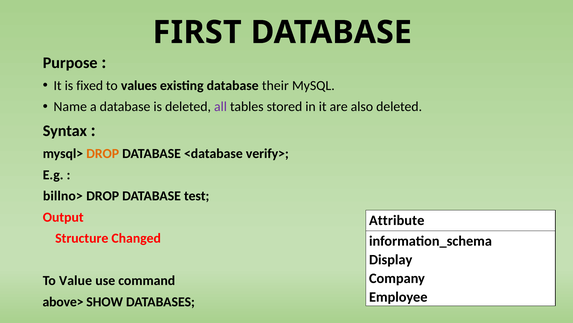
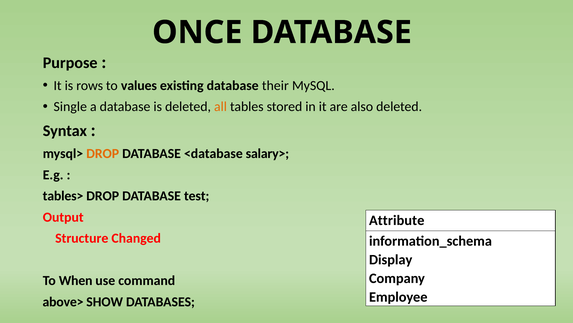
FIRST: FIRST -> ONCE
fixed: fixed -> rows
Name: Name -> Single
all colour: purple -> orange
verify>: verify> -> salary>
billno>: billno> -> tables>
Value: Value -> When
